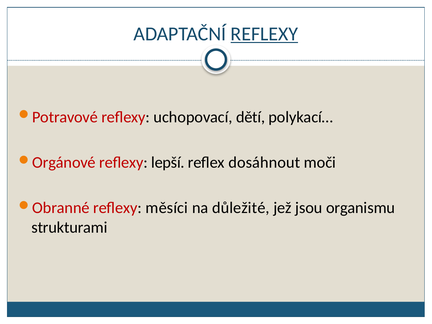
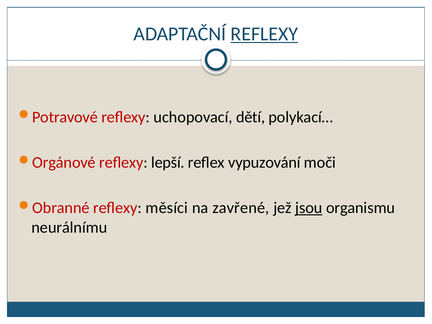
dosáhnout: dosáhnout -> vypuzování
důležité: důležité -> zavřené
jsou underline: none -> present
strukturami: strukturami -> neurálnímu
